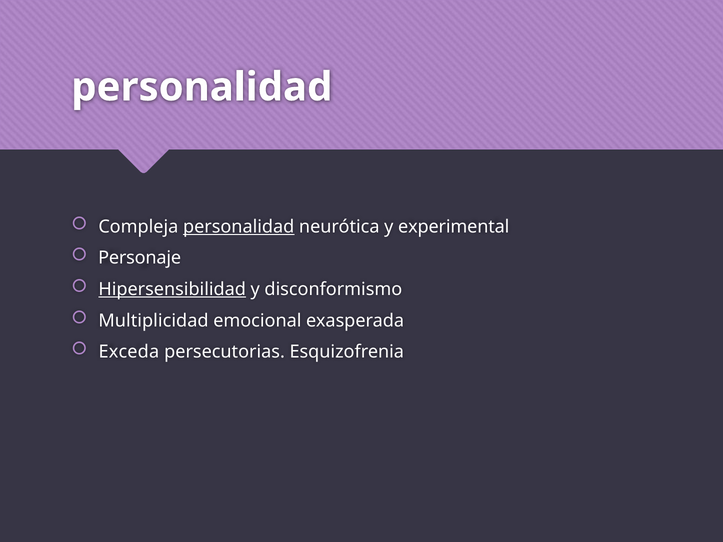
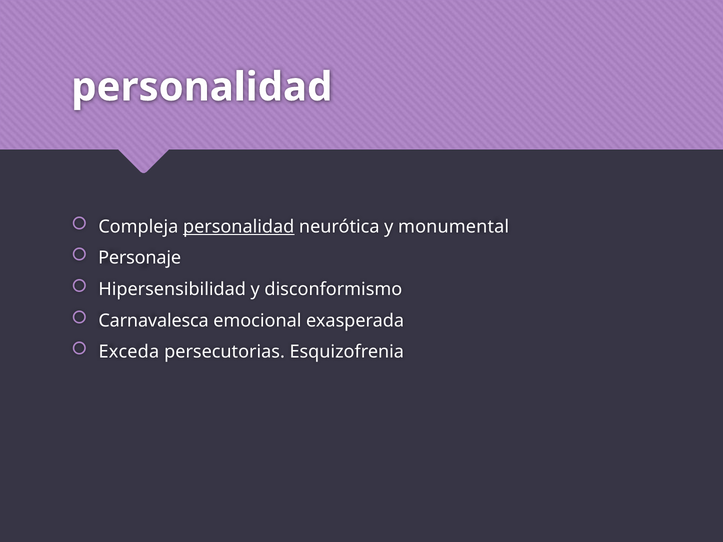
experimental: experimental -> monumental
Hipersensibilidad underline: present -> none
Multiplicidad: Multiplicidad -> Carnavalesca
